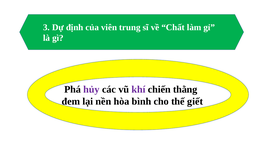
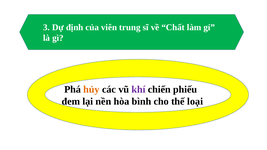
hủy colour: purple -> orange
thằng: thằng -> phiếu
giết: giết -> loại
